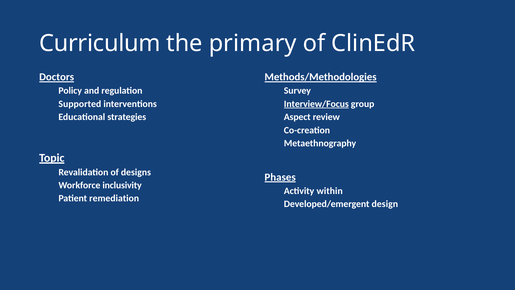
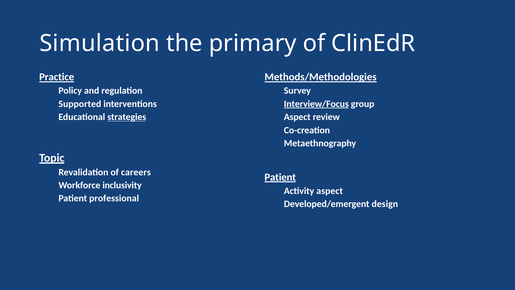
Curriculum: Curriculum -> Simulation
Doctors: Doctors -> Practice
strategies underline: none -> present
designs: designs -> careers
Phases at (280, 177): Phases -> Patient
Activity within: within -> aspect
remediation: remediation -> professional
